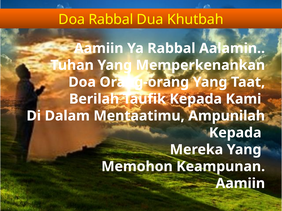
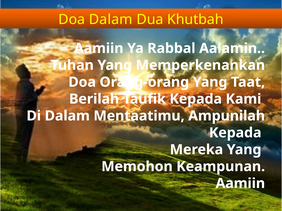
Doa Rabbal: Rabbal -> Dalam
